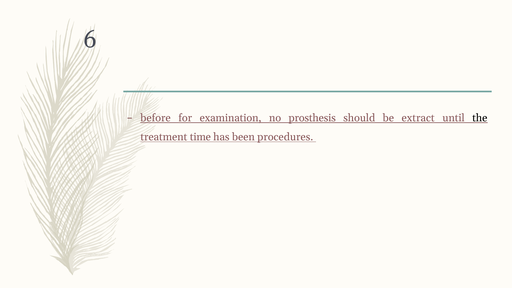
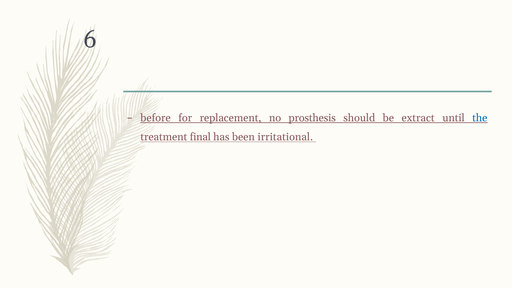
examination: examination -> replacement
the colour: black -> blue
time: time -> final
procedures: procedures -> irritational
